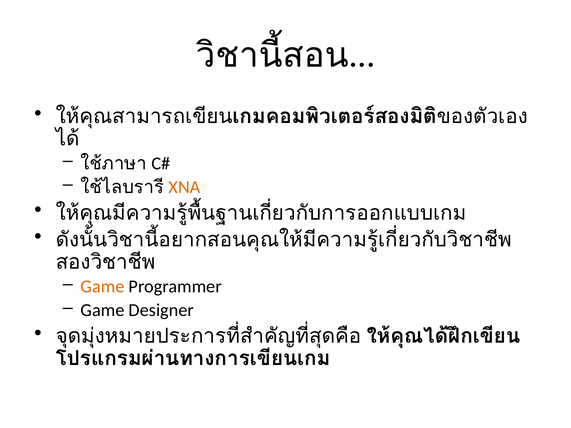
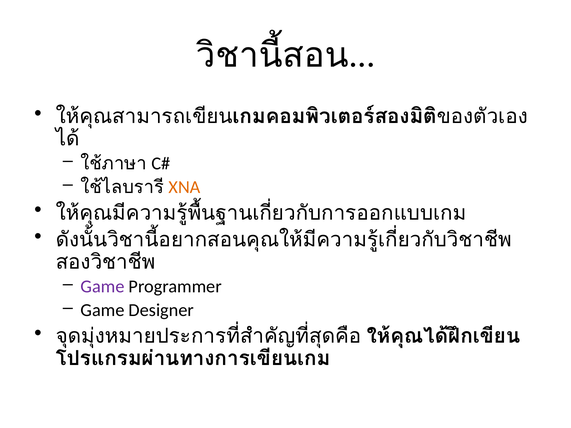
Game at (103, 287) colour: orange -> purple
